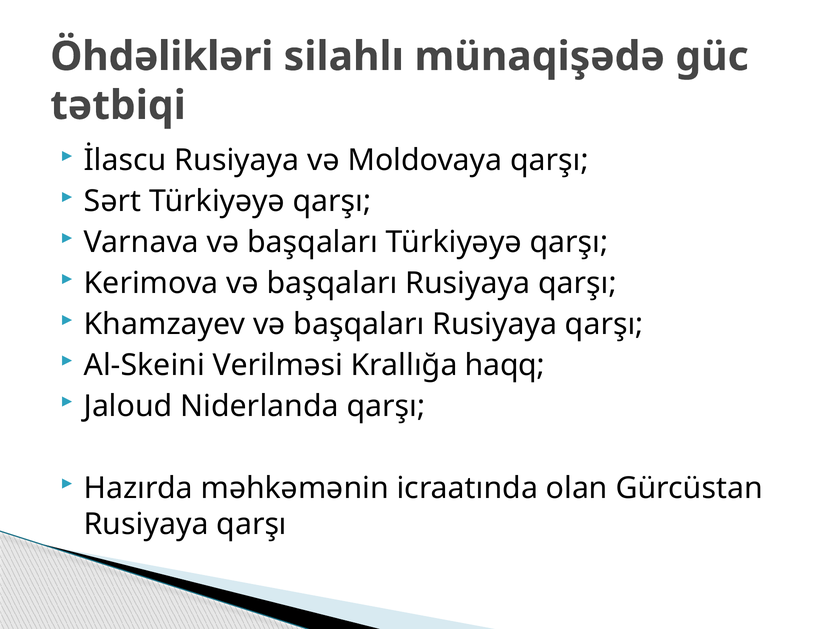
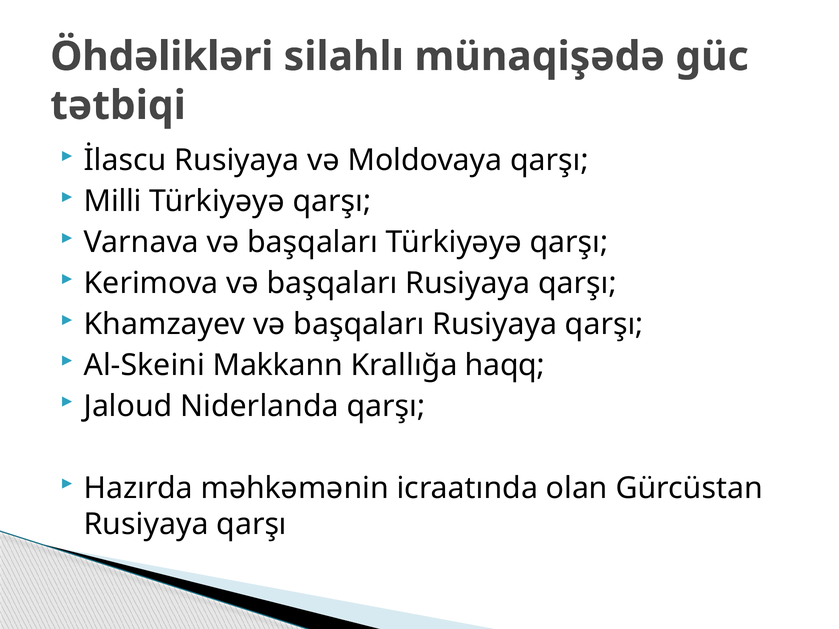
Sərt: Sərt -> Milli
Verilməsi: Verilməsi -> Makkann
